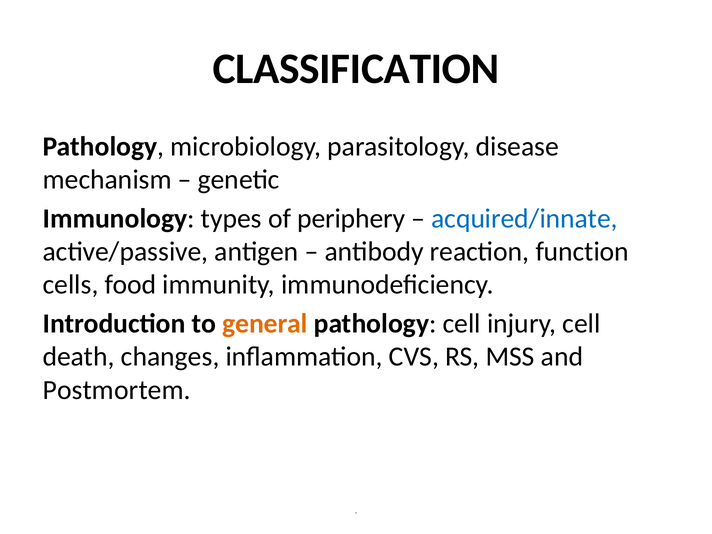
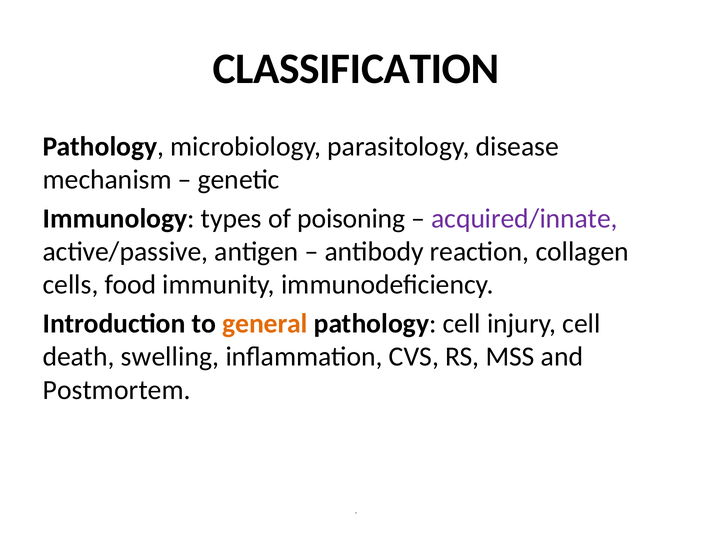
periphery: periphery -> poisoning
acquired/innate colour: blue -> purple
function: function -> collagen
changes: changes -> swelling
